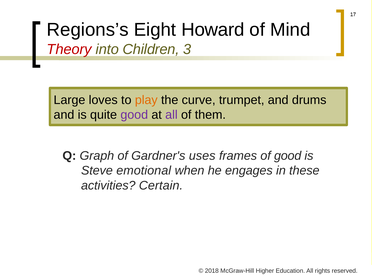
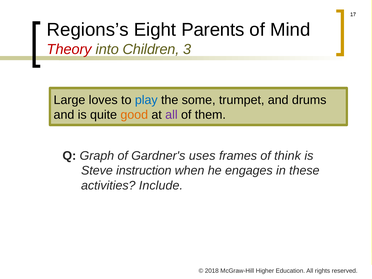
Howard: Howard -> Parents
play colour: orange -> blue
curve: curve -> some
good at (134, 115) colour: purple -> orange
of good: good -> think
emotional: emotional -> instruction
Certain: Certain -> Include
